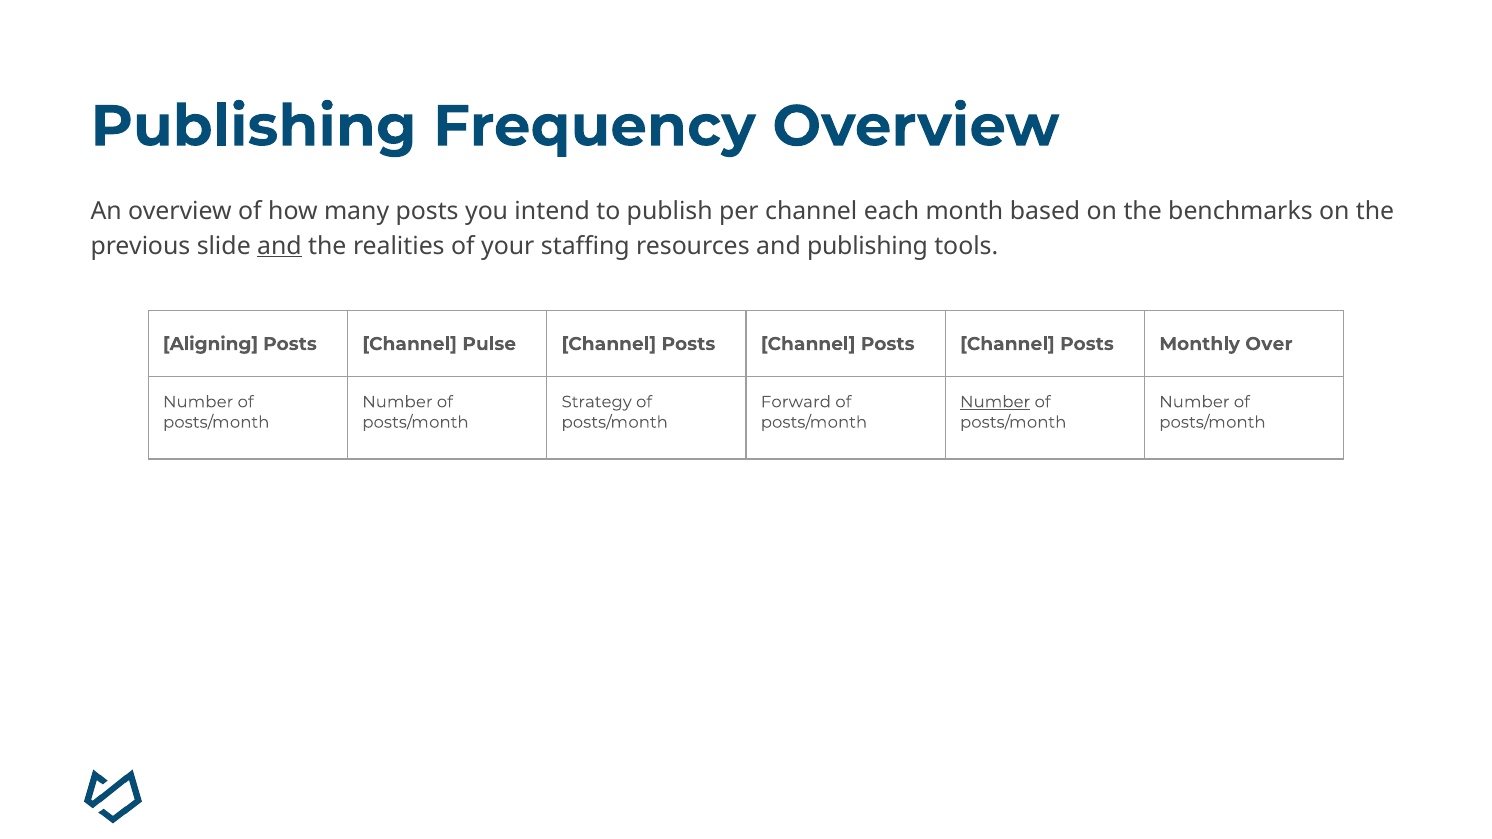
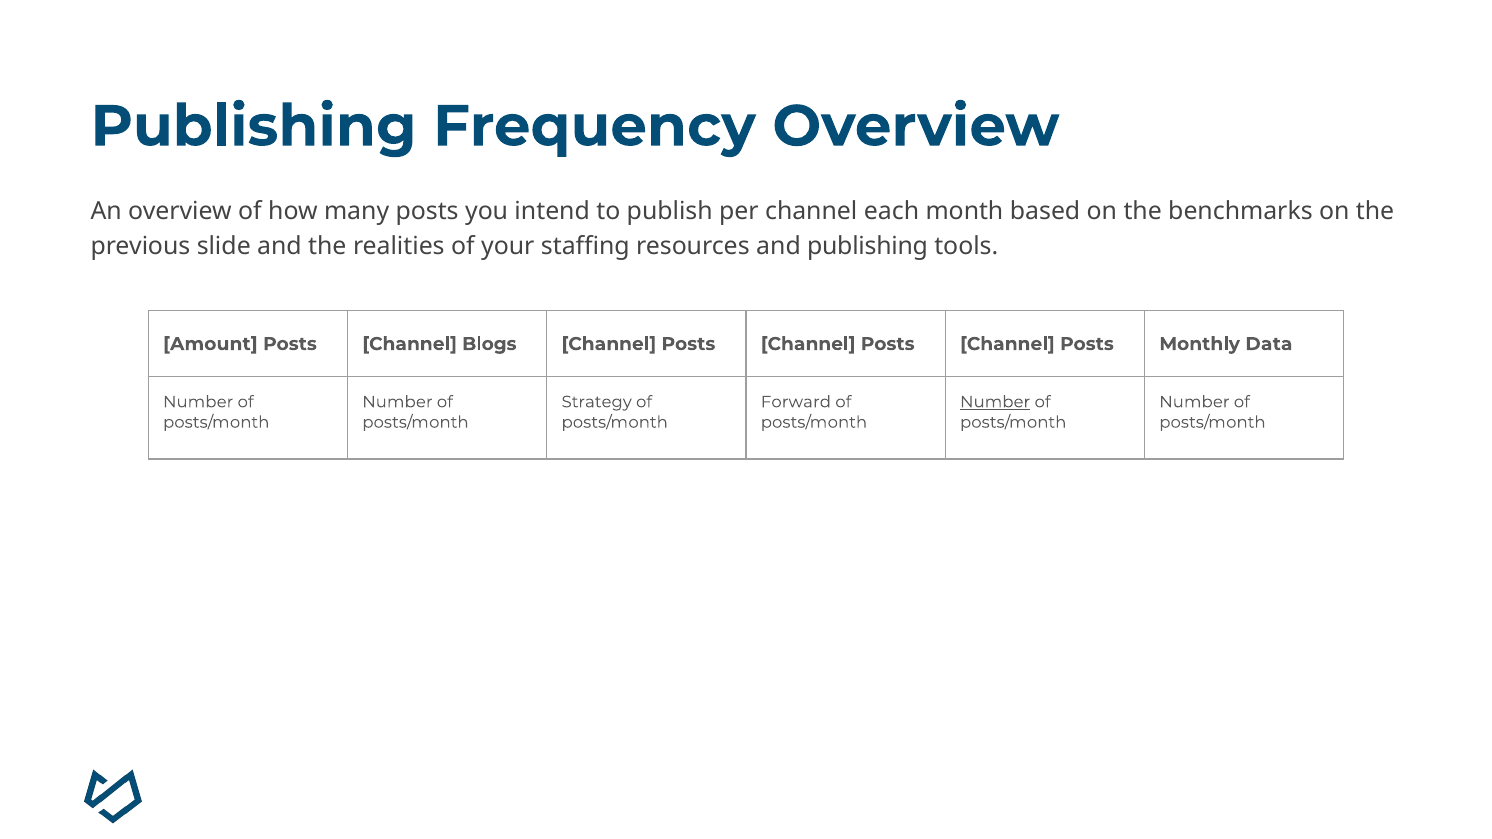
and at (279, 246) underline: present -> none
Aligning: Aligning -> Amount
Pulse: Pulse -> Blogs
Over: Over -> Data
